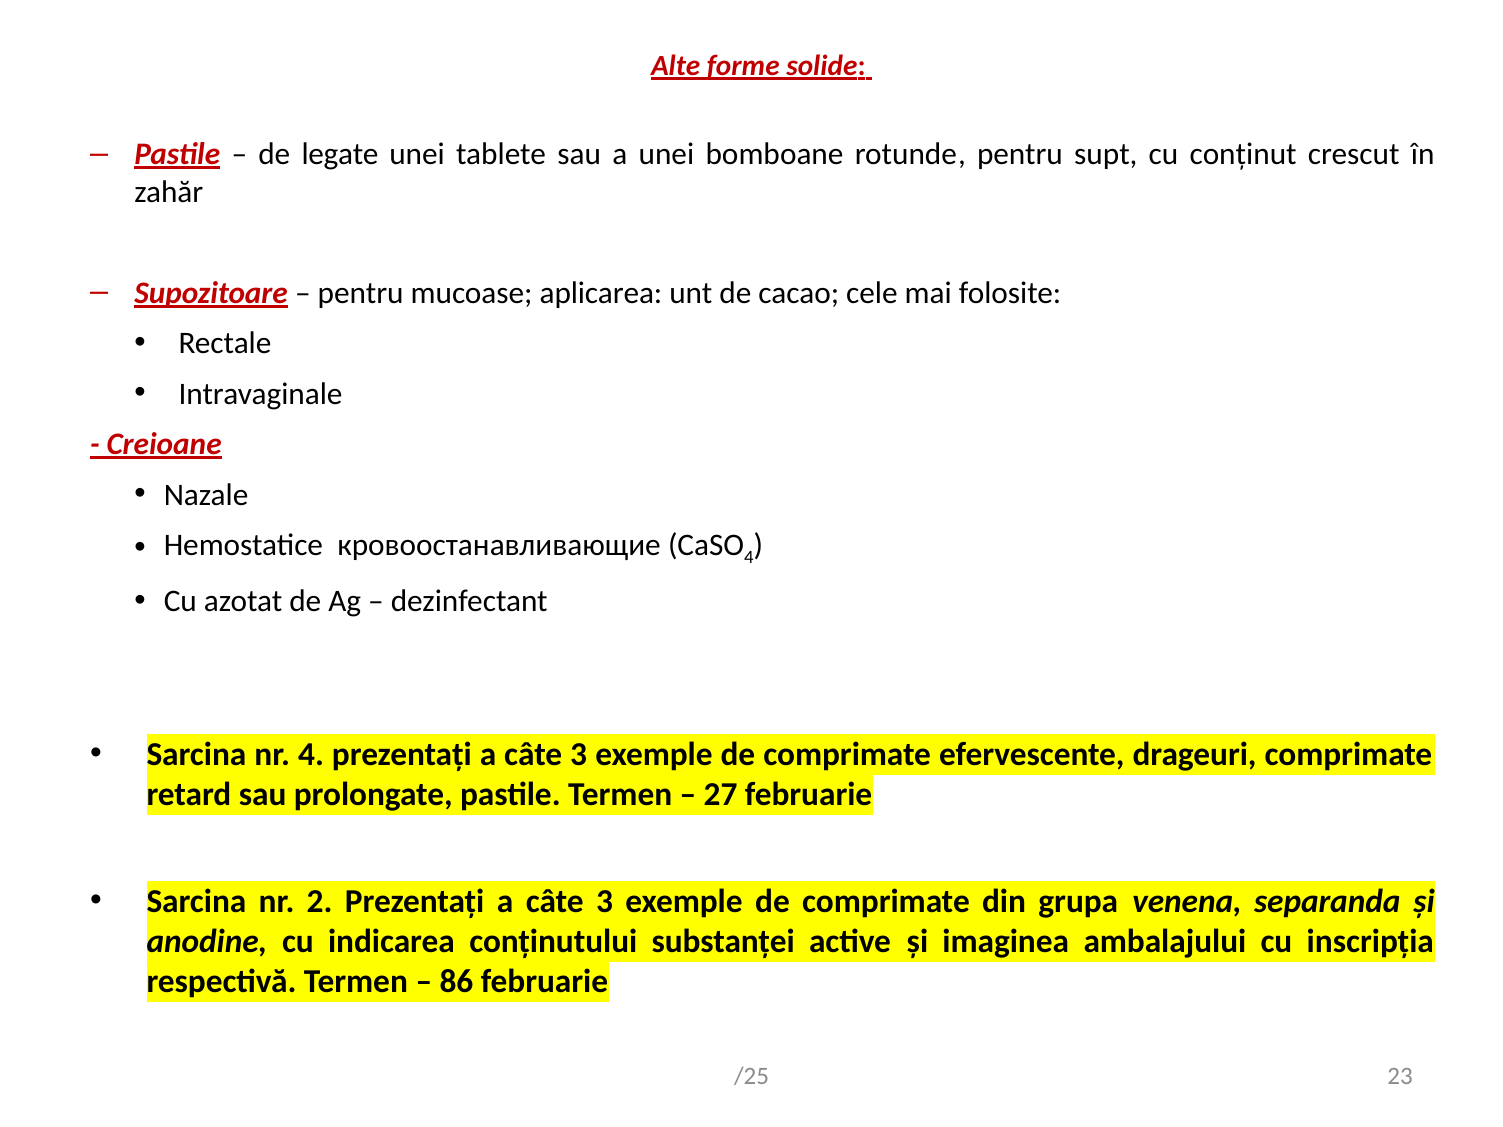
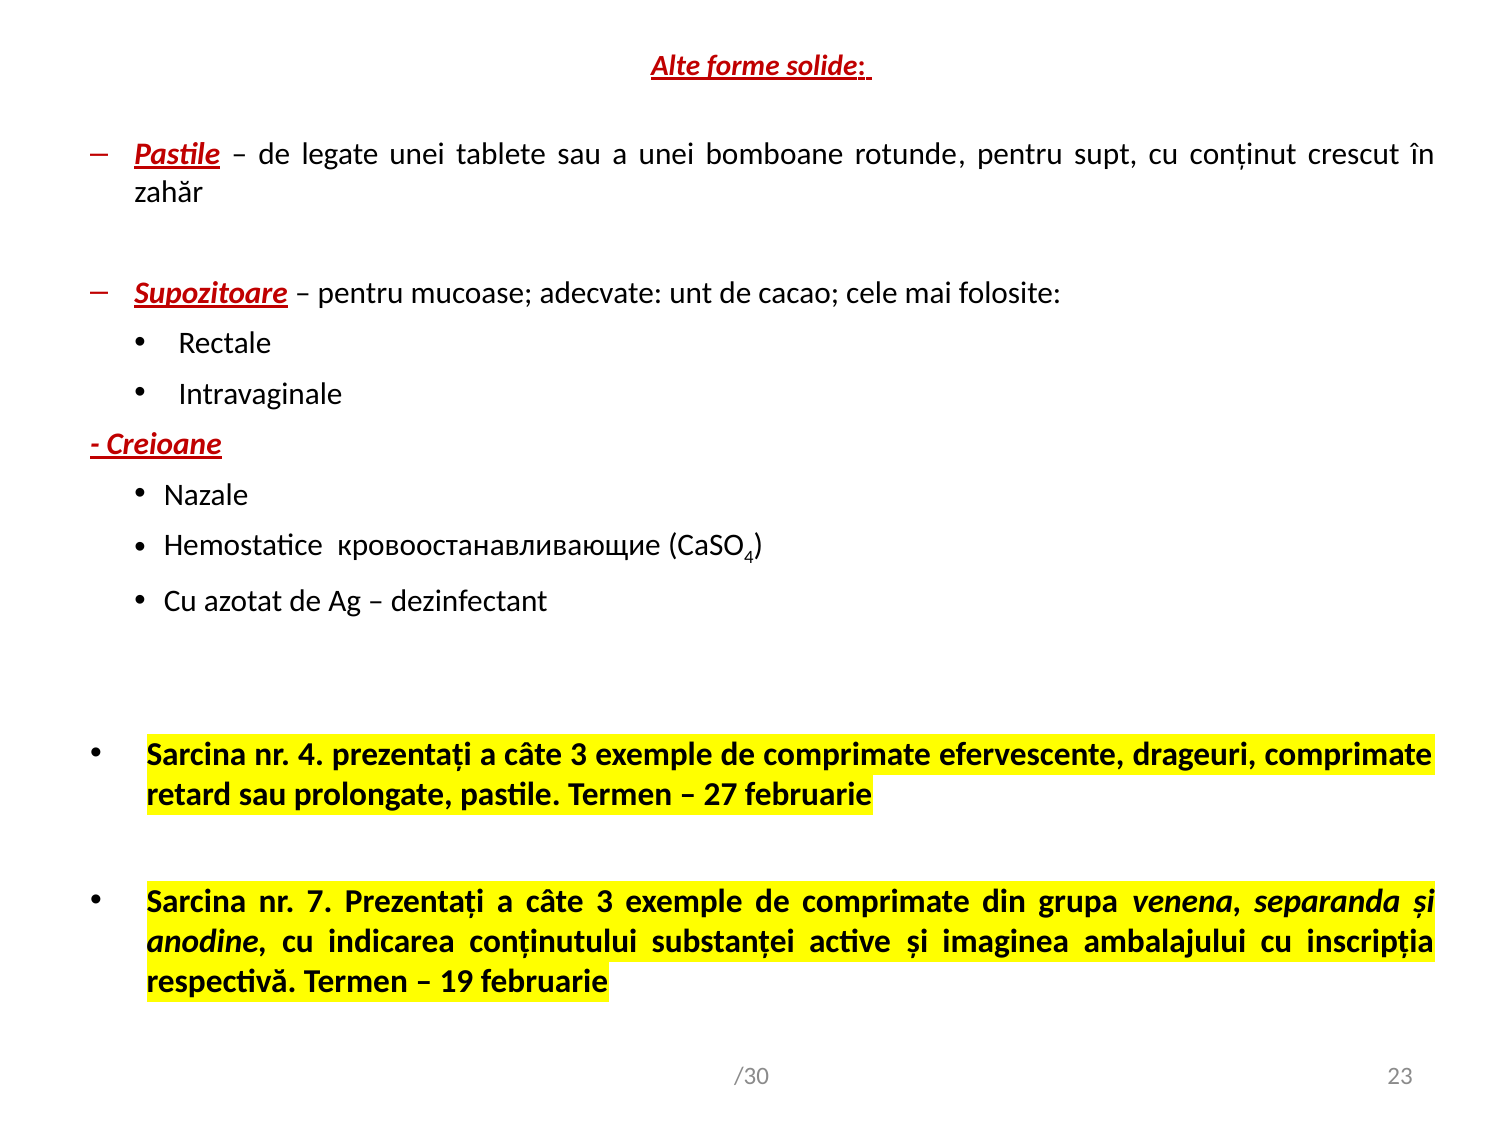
aplicarea: aplicarea -> adecvate
2: 2 -> 7
86: 86 -> 19
/25: /25 -> /30
